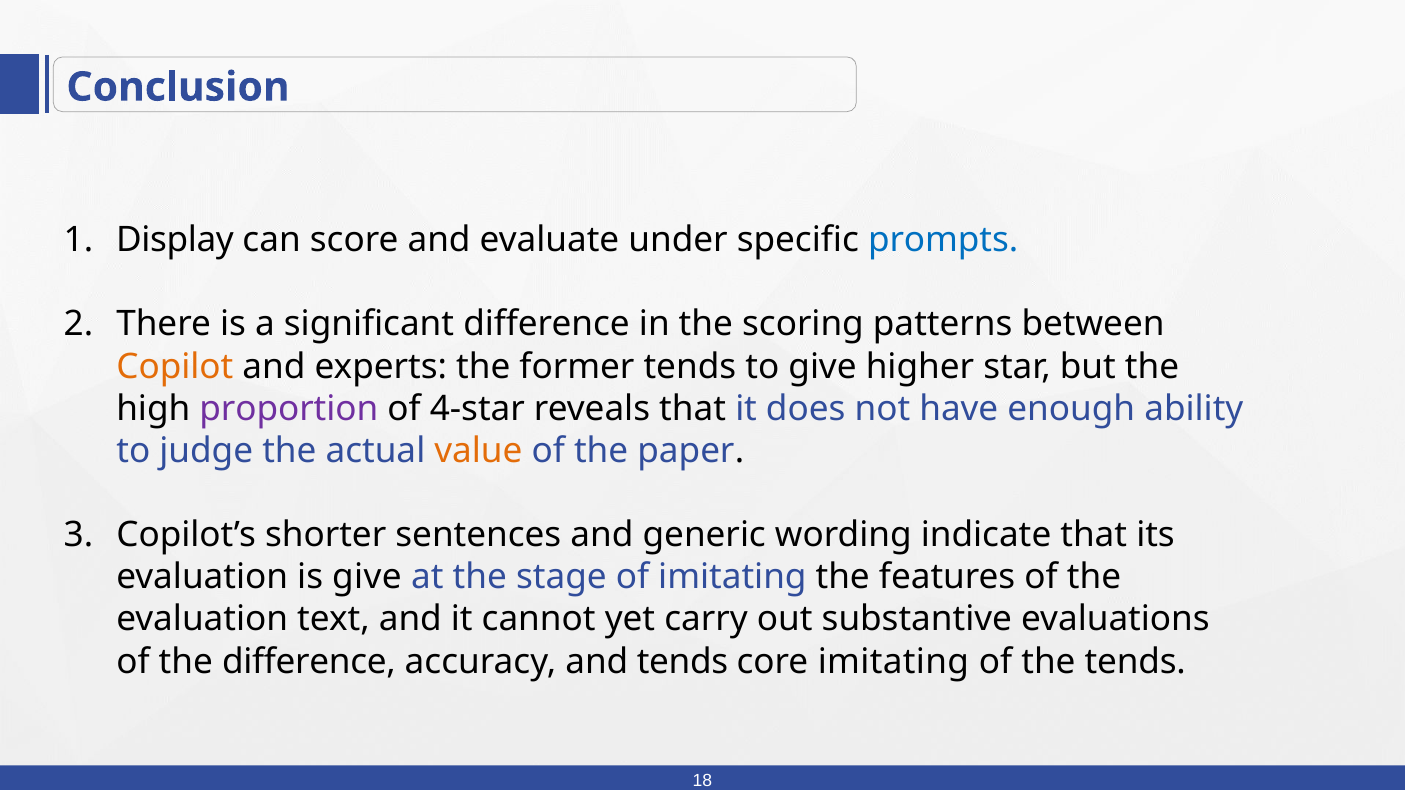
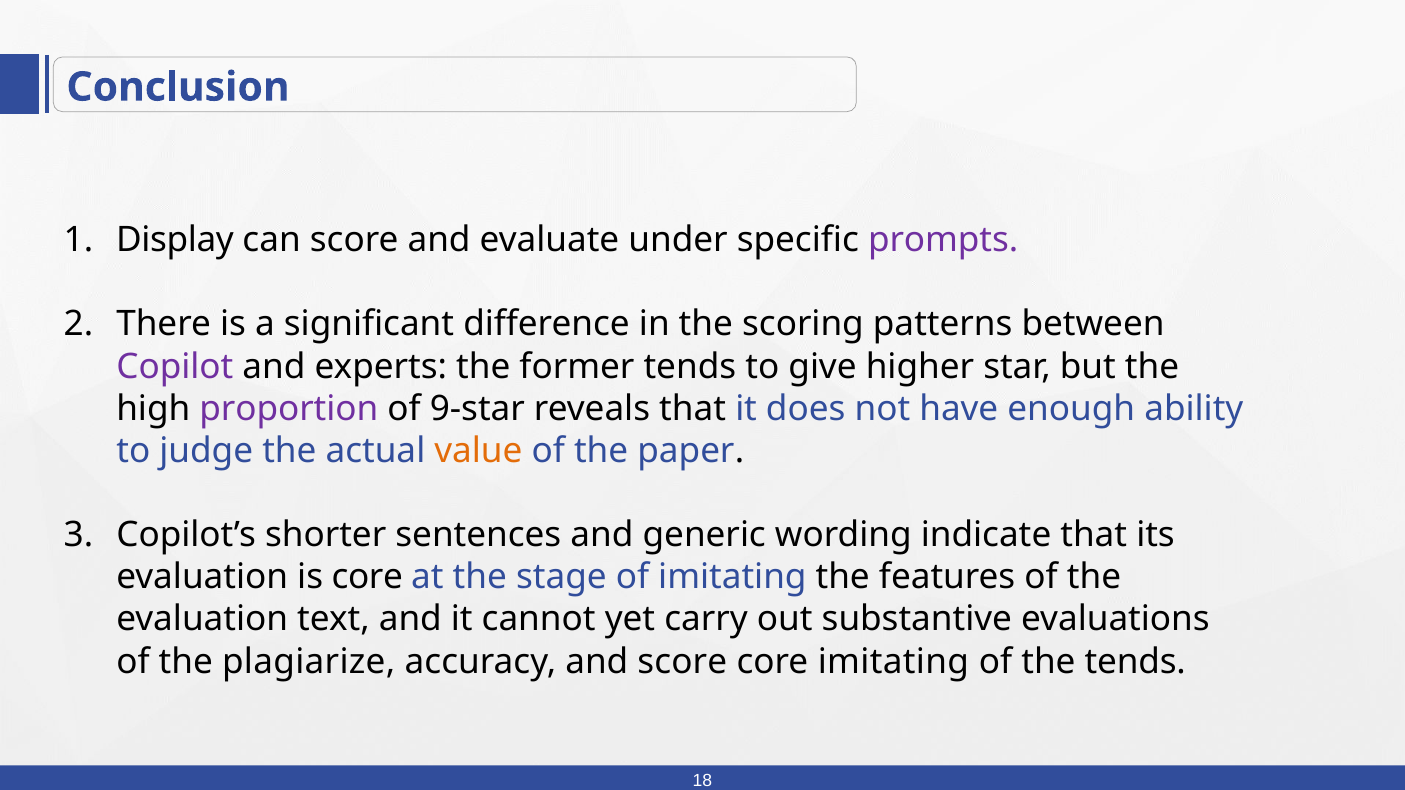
prompts colour: blue -> purple
Copilot colour: orange -> purple
4-star: 4-star -> 9-star
is give: give -> core
the difference: difference -> plagiarize
and tends: tends -> score
